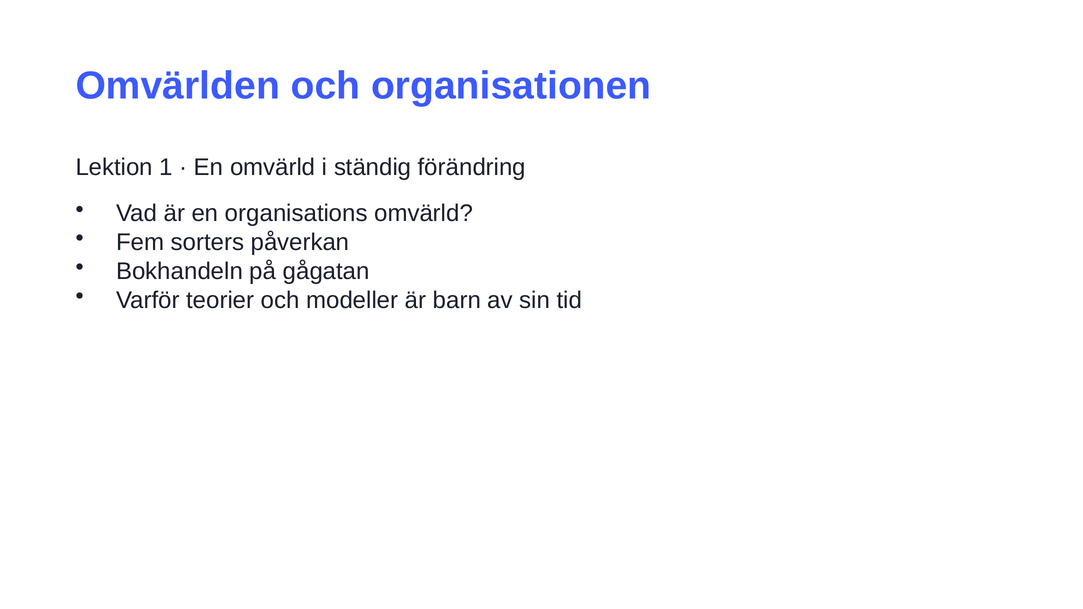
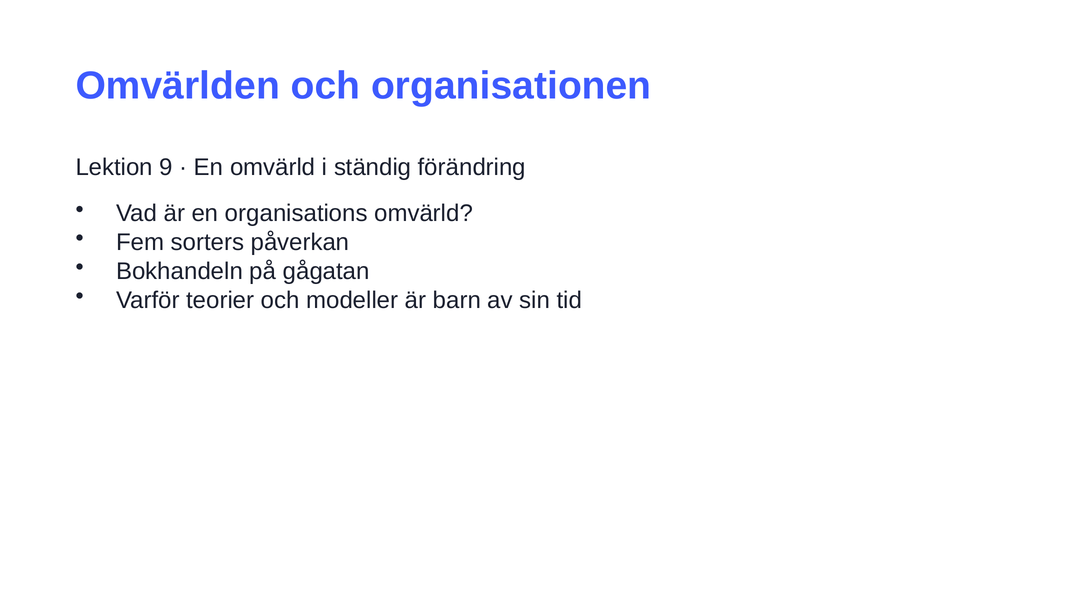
1: 1 -> 9
